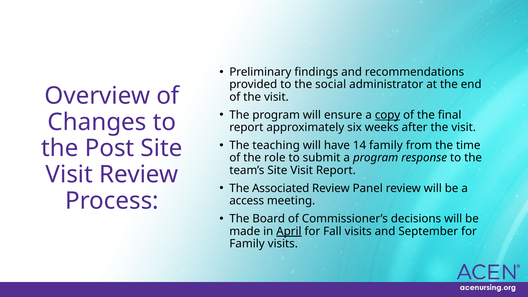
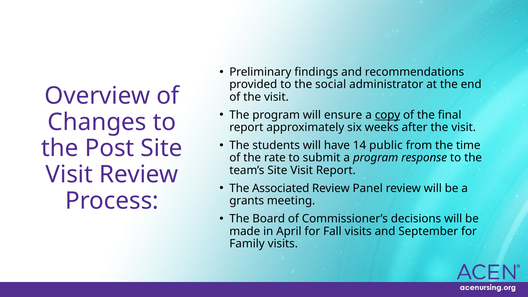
teaching: teaching -> students
14 family: family -> public
role: role -> rate
access: access -> grants
April underline: present -> none
